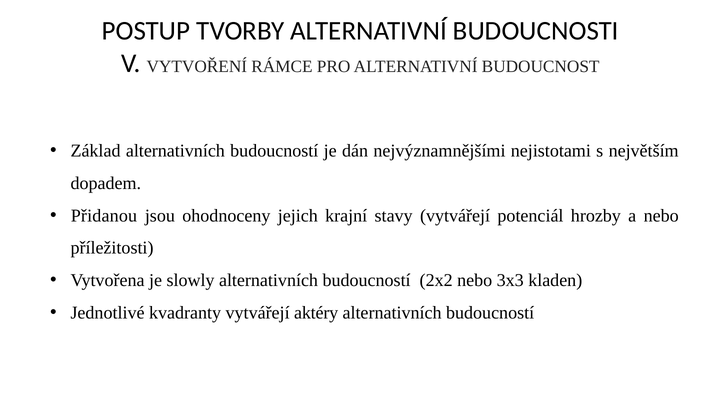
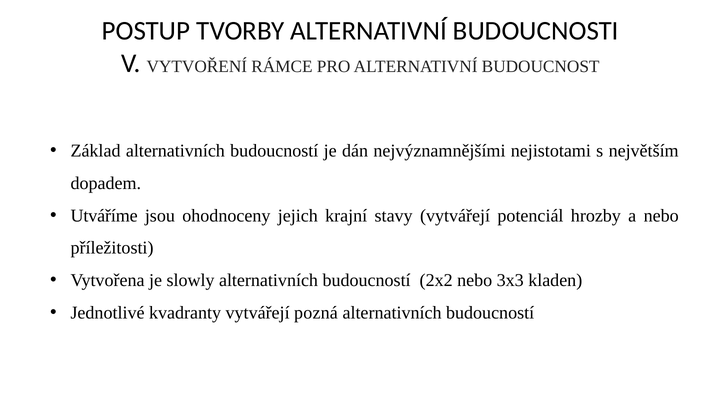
Přidanou: Přidanou -> Utváříme
aktéry: aktéry -> pozná
